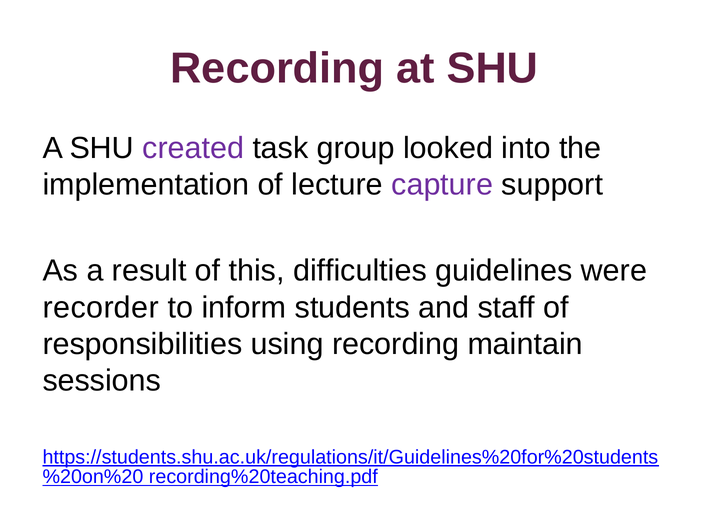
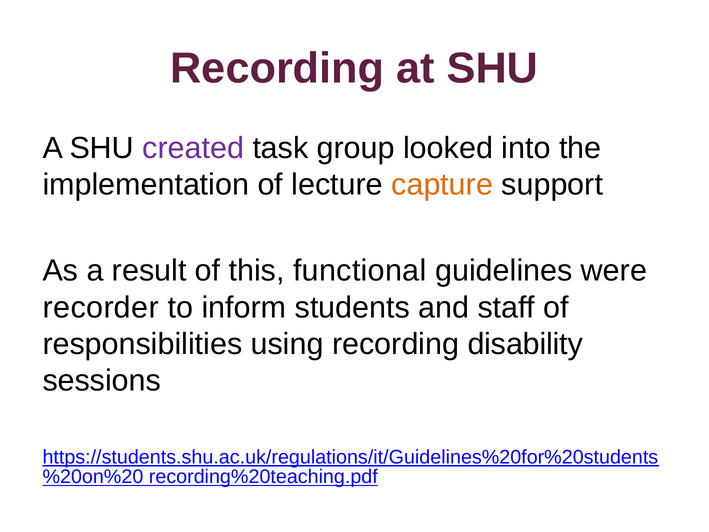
capture colour: purple -> orange
difficulties: difficulties -> functional
maintain: maintain -> disability
